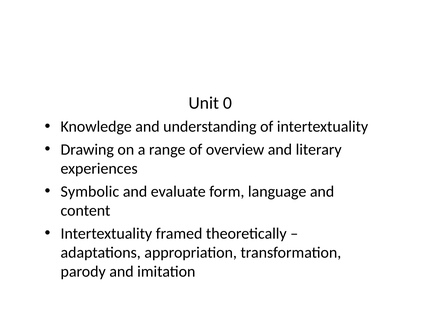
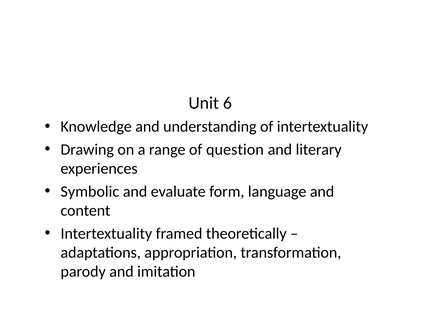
0: 0 -> 6
overview: overview -> question
